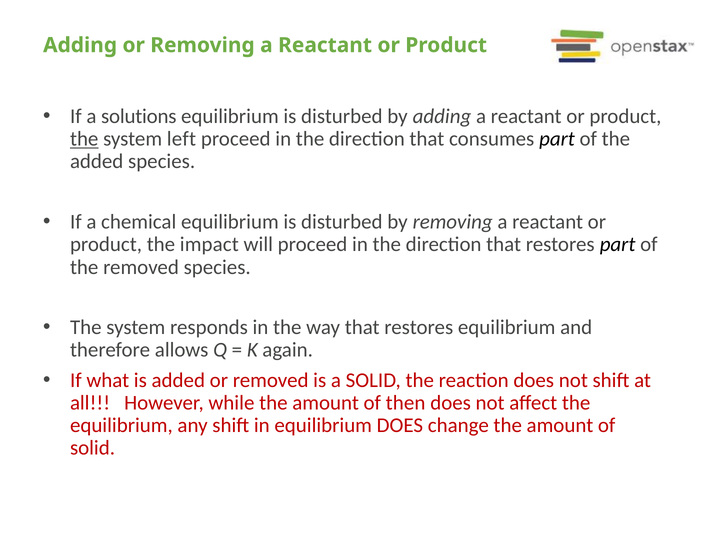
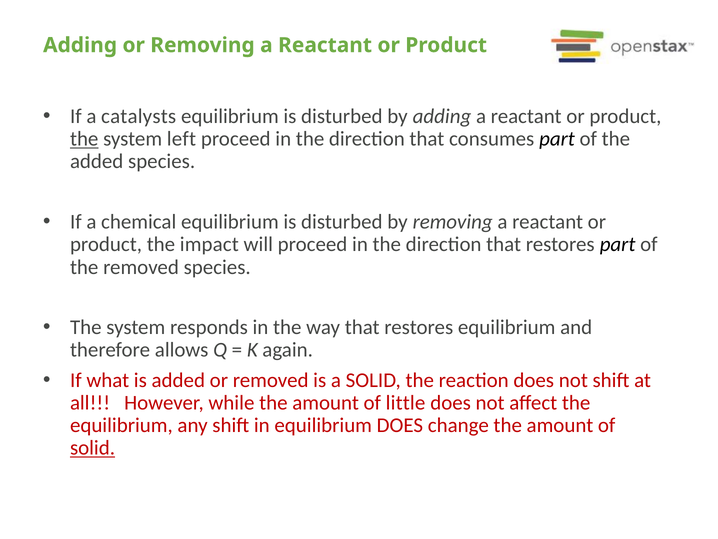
solutions: solutions -> catalysts
then: then -> little
solid at (93, 448) underline: none -> present
